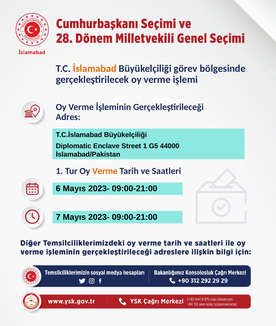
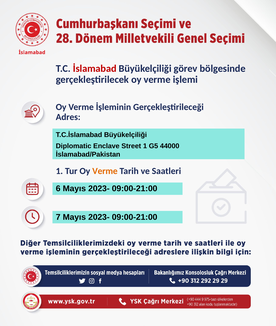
İslamabad at (95, 69) colour: orange -> red
